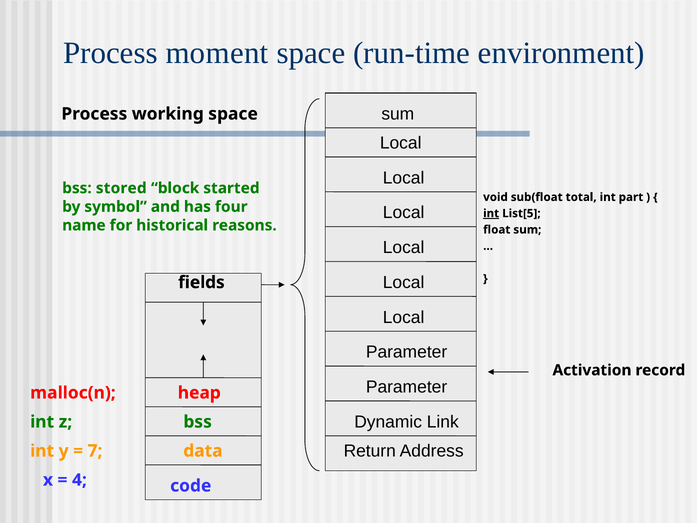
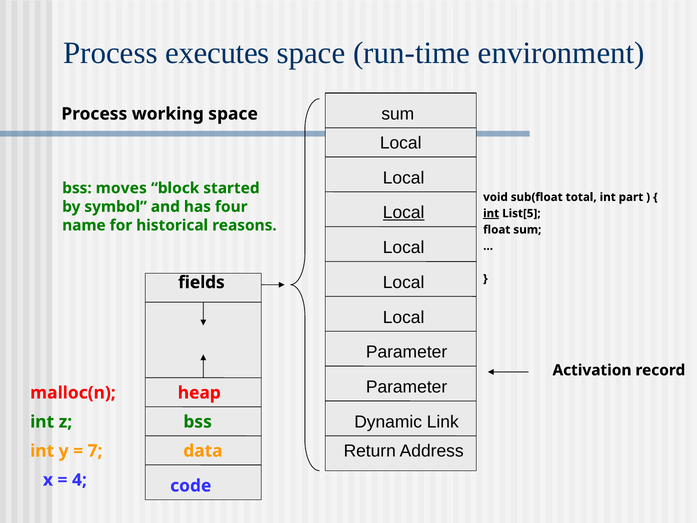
moment: moment -> executes
stored: stored -> moves
Local at (404, 213) underline: none -> present
